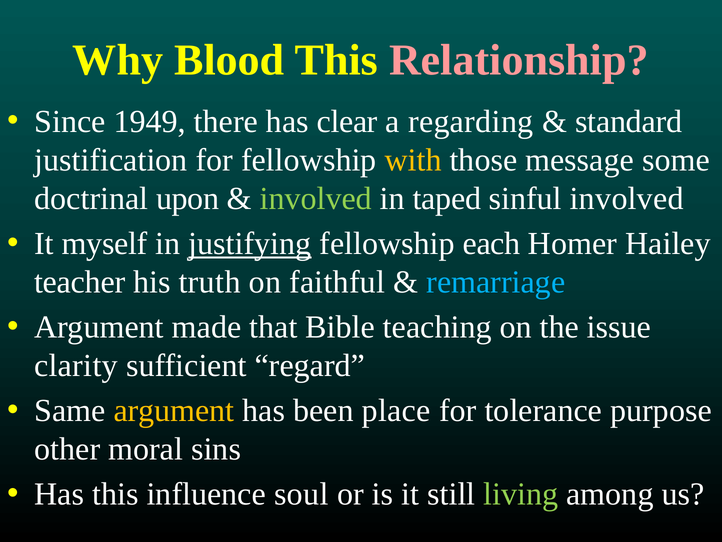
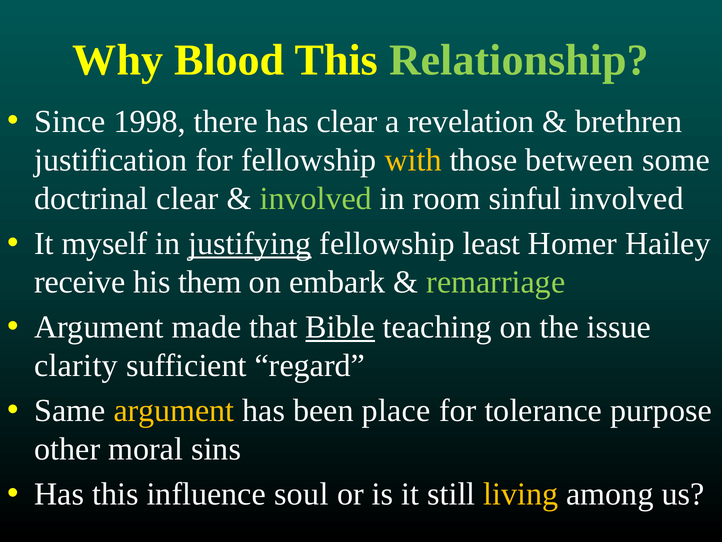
Relationship colour: pink -> light green
1949: 1949 -> 1998
regarding: regarding -> revelation
standard: standard -> brethren
message: message -> between
doctrinal upon: upon -> clear
taped: taped -> room
each: each -> least
teacher: teacher -> receive
truth: truth -> them
faithful: faithful -> embark
remarriage colour: light blue -> light green
Bible underline: none -> present
living colour: light green -> yellow
